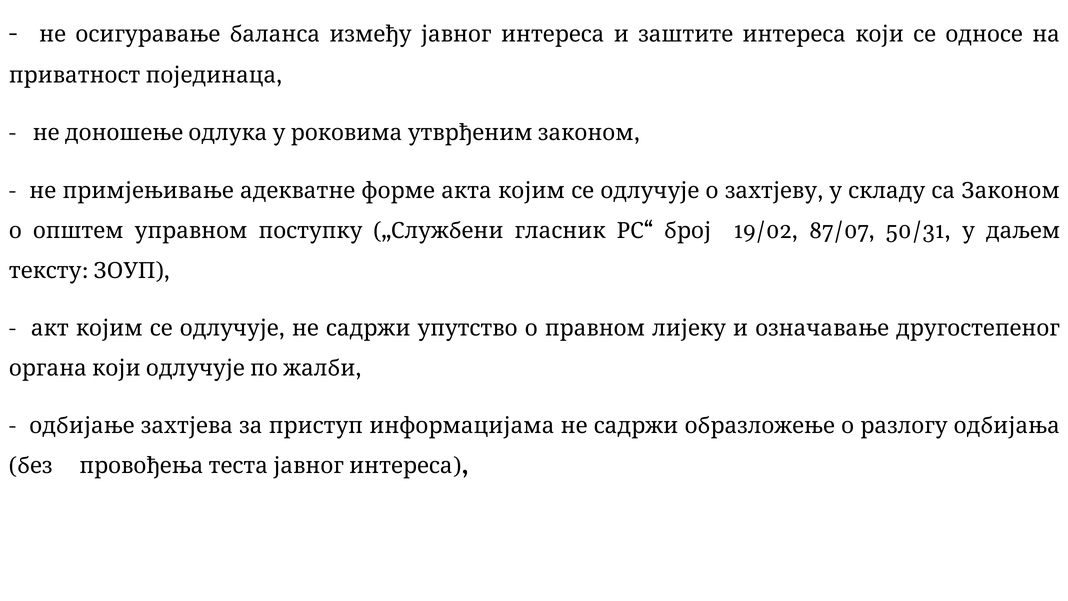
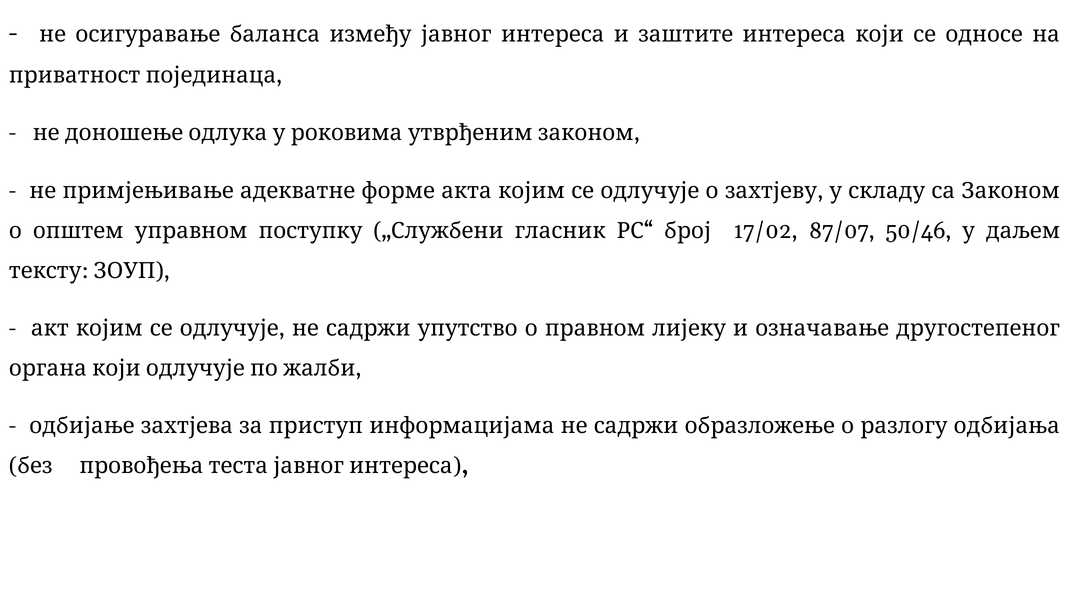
19/02: 19/02 -> 17/02
50/31: 50/31 -> 50/46
